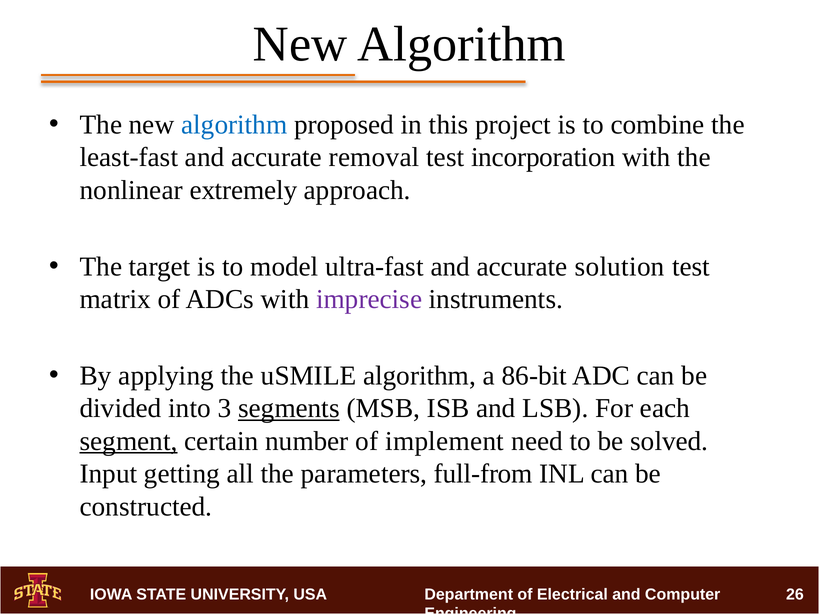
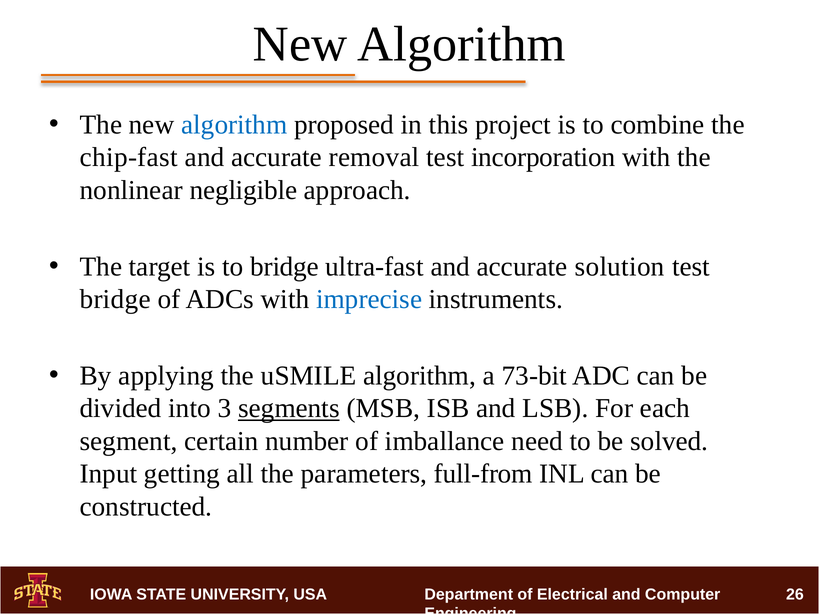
least-fast: least-fast -> chip-fast
extremely: extremely -> negligible
to model: model -> bridge
matrix at (115, 299): matrix -> bridge
imprecise colour: purple -> blue
86-bit: 86-bit -> 73-bit
segment underline: present -> none
implement: implement -> imballance
